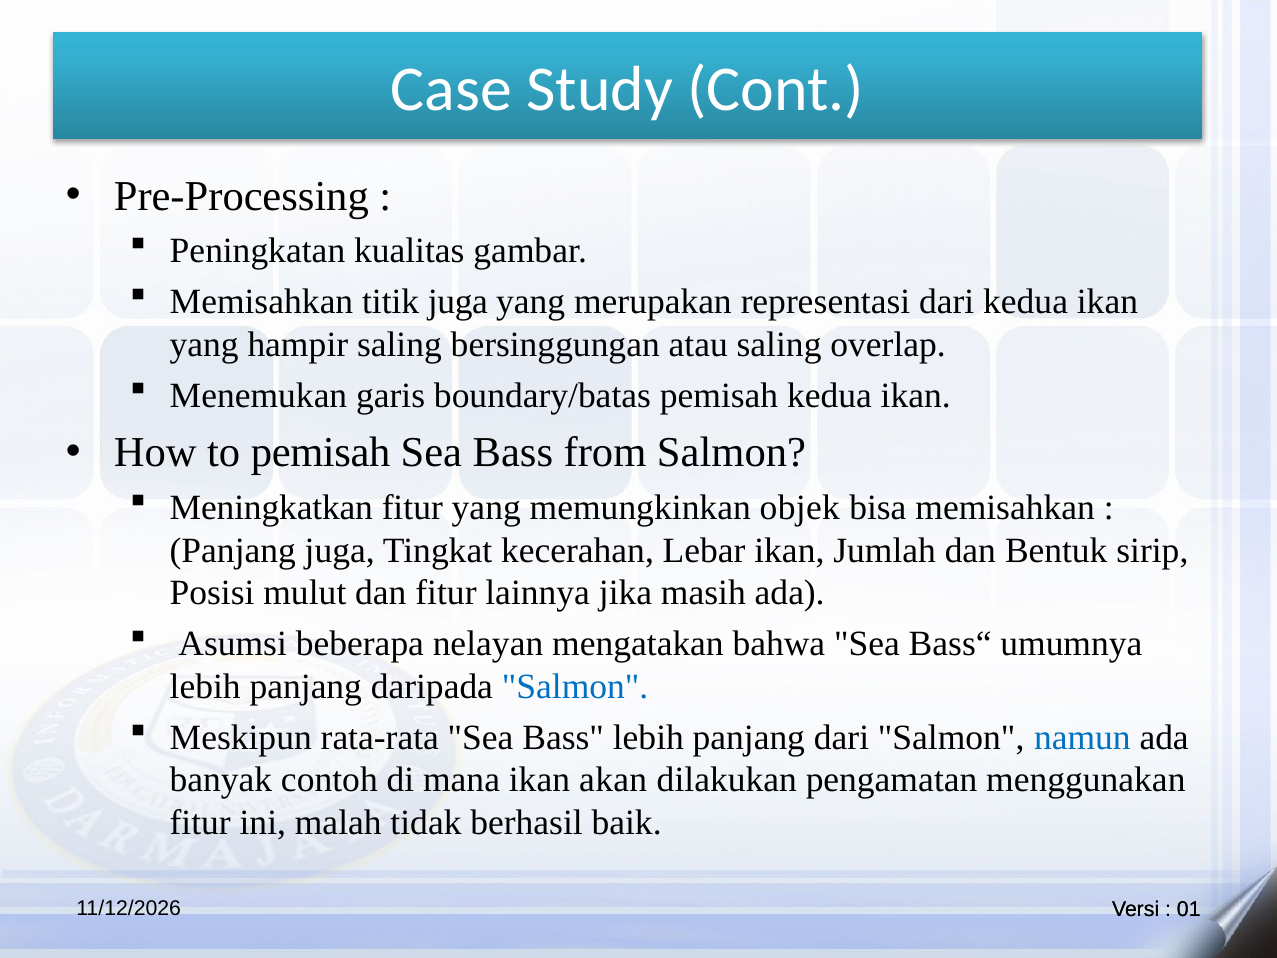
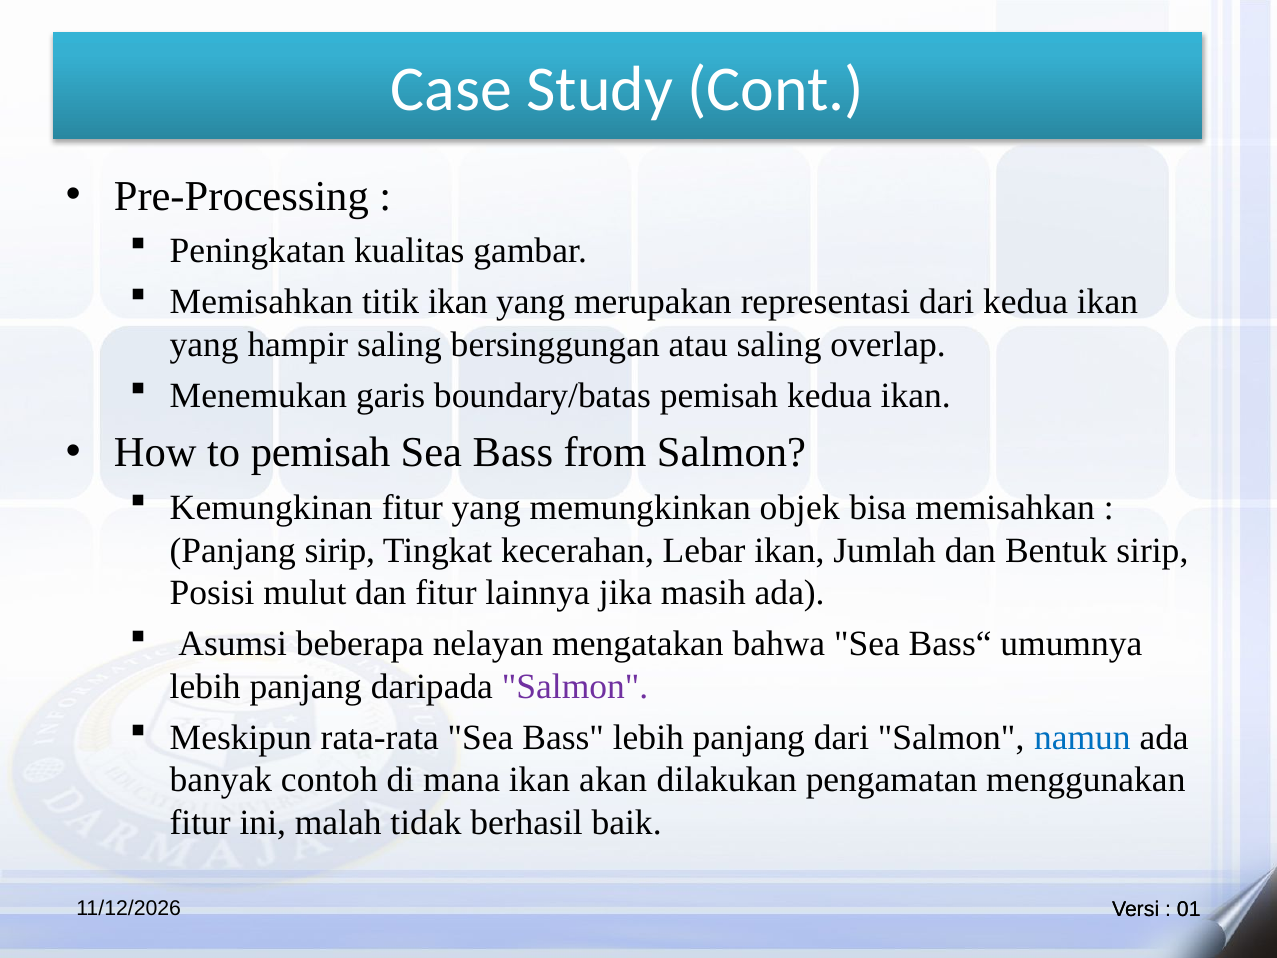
titik juga: juga -> ikan
Meningkatkan: Meningkatkan -> Kemungkinan
Panjang juga: juga -> sirip
Salmon at (575, 686) colour: blue -> purple
